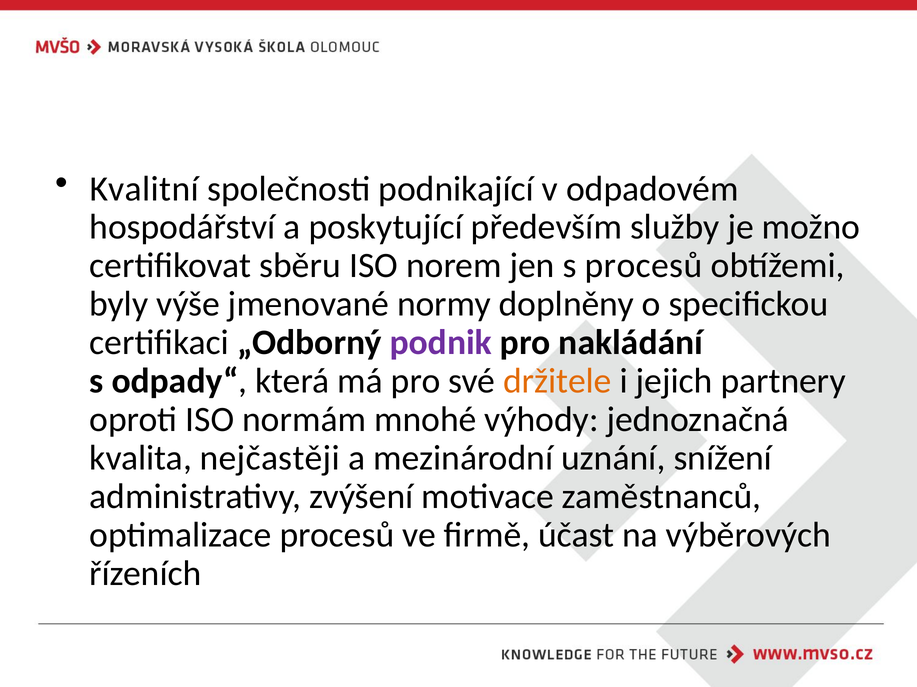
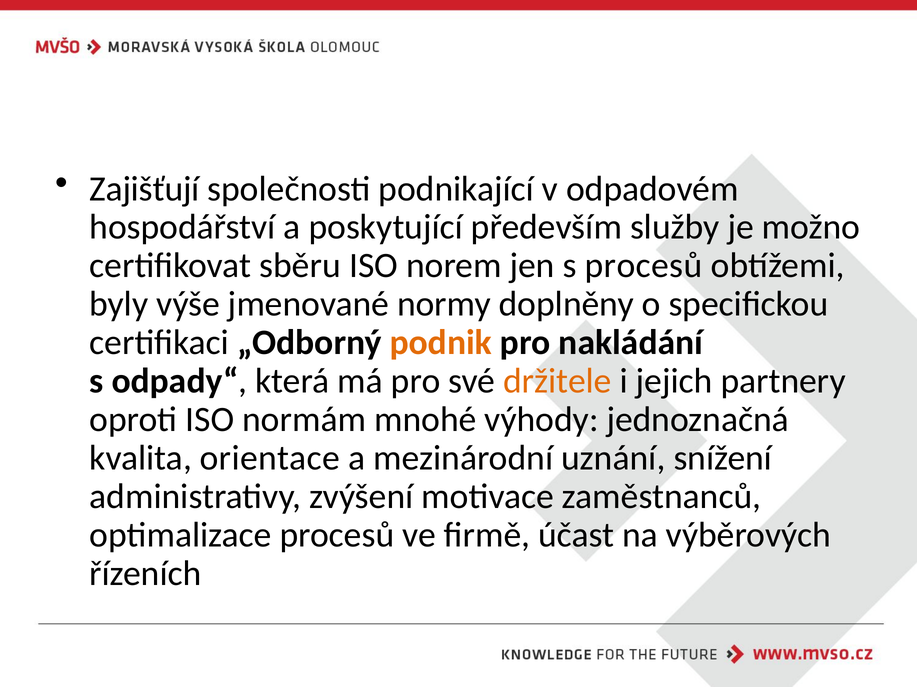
Kvalitní: Kvalitní -> Zajišťují
podnik colour: purple -> orange
nejčastěji: nejčastěji -> orientace
